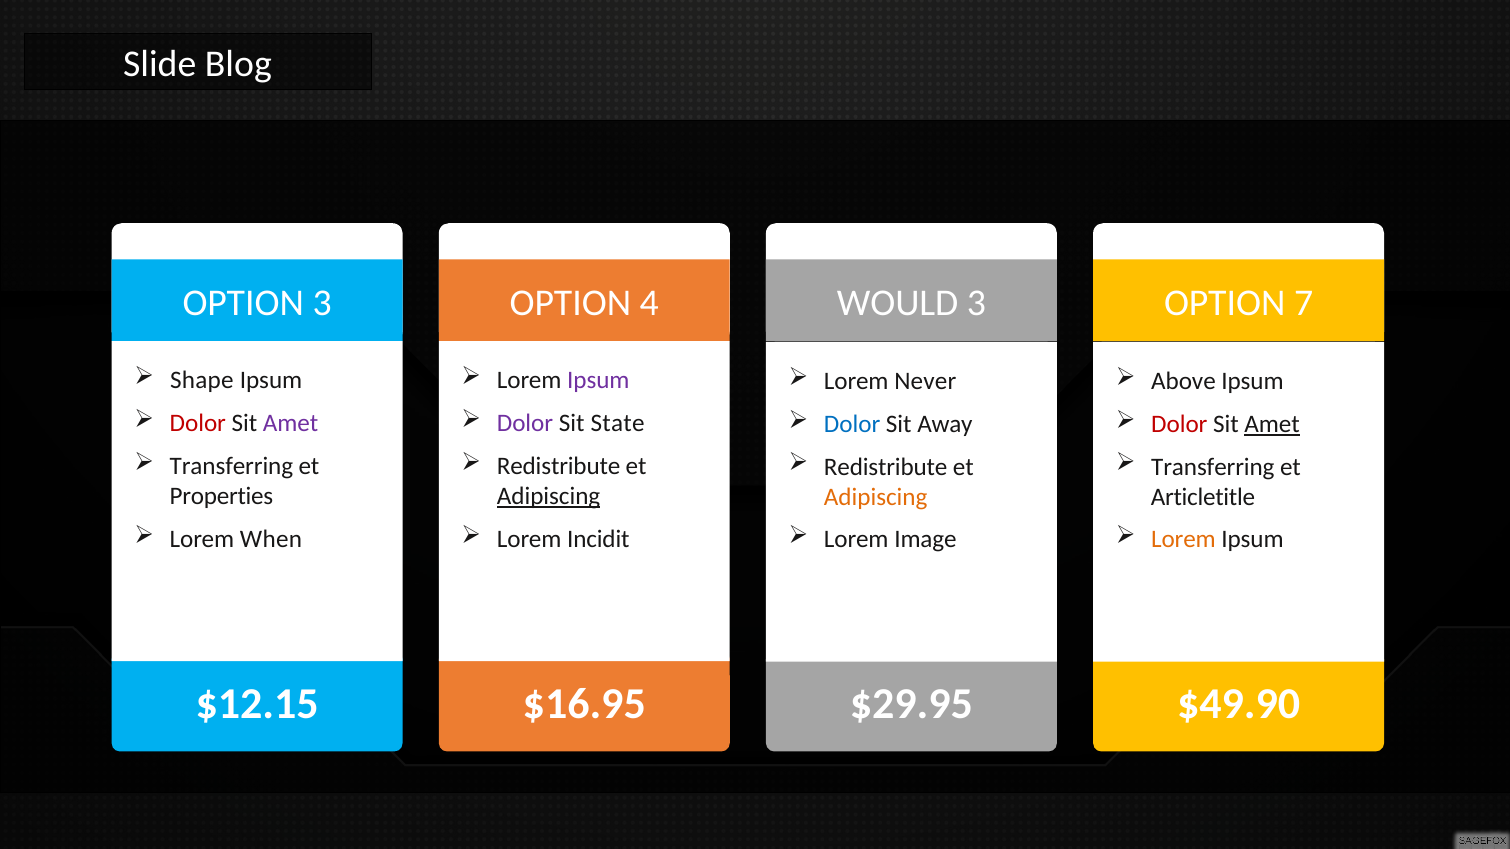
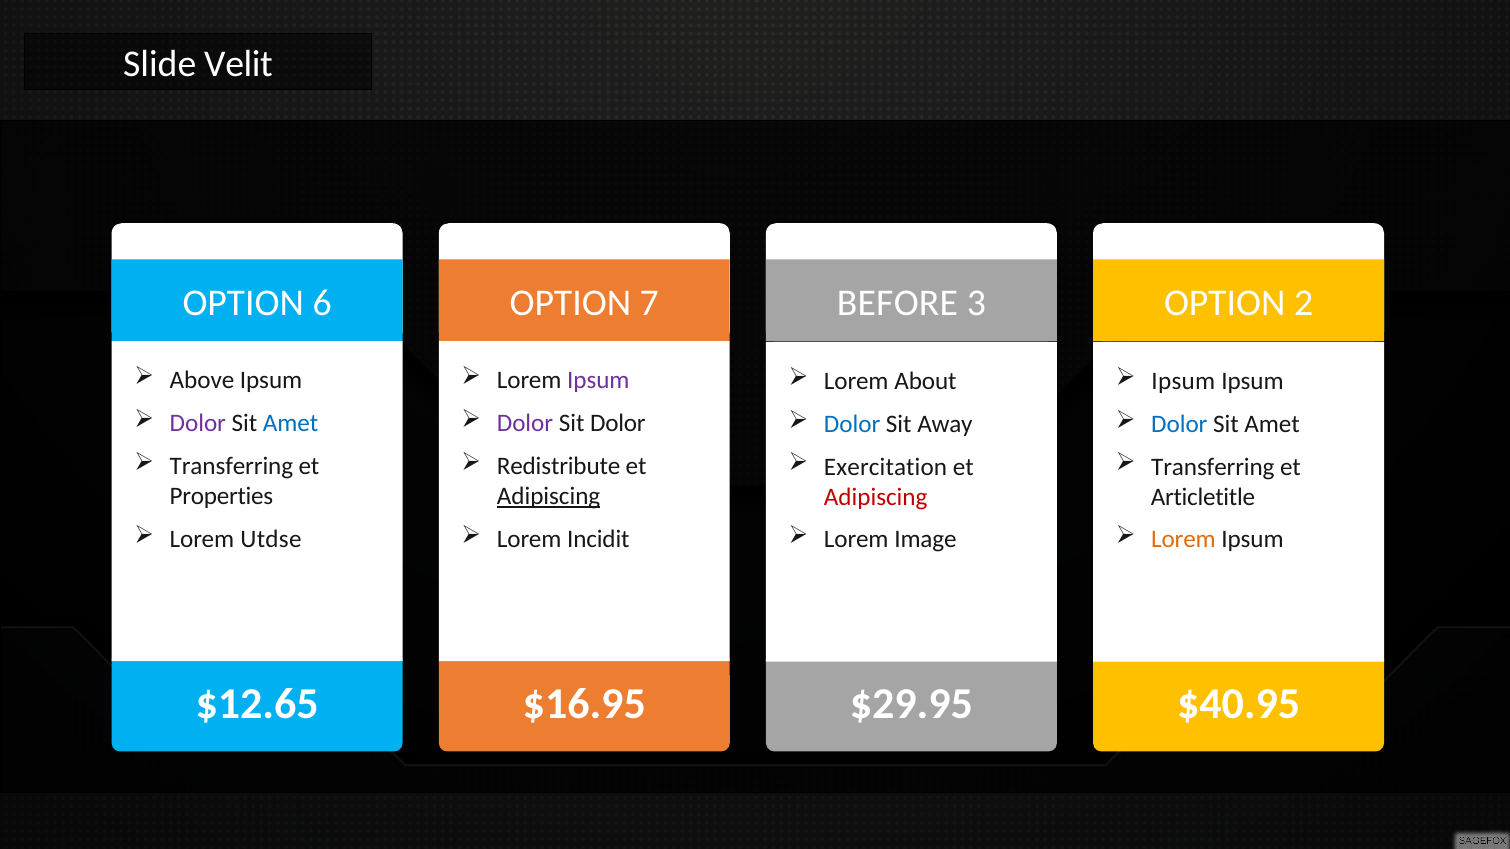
Blog: Blog -> Velit
OPTION 3: 3 -> 6
4: 4 -> 7
WOULD: WOULD -> BEFORE
7: 7 -> 2
Shape: Shape -> Above
Never: Never -> About
Above at (1183, 381): Above -> Ipsum
Dolor at (198, 424) colour: red -> purple
Amet at (291, 424) colour: purple -> blue
Sit State: State -> Dolor
Dolor at (1179, 424) colour: red -> blue
Amet at (1272, 424) underline: present -> none
Redistribute at (886, 467): Redistribute -> Exercitation
Adipiscing at (876, 497) colour: orange -> red
When: When -> Utdse
$12.15: $12.15 -> $12.65
$49.90: $49.90 -> $40.95
